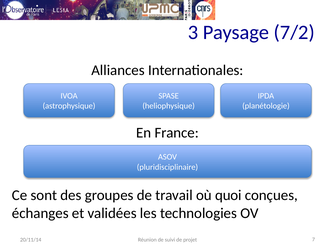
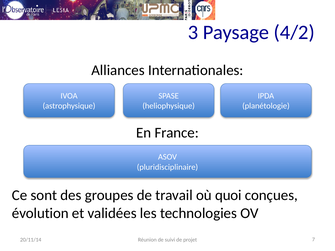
7/2: 7/2 -> 4/2
échanges: échanges -> évolution
